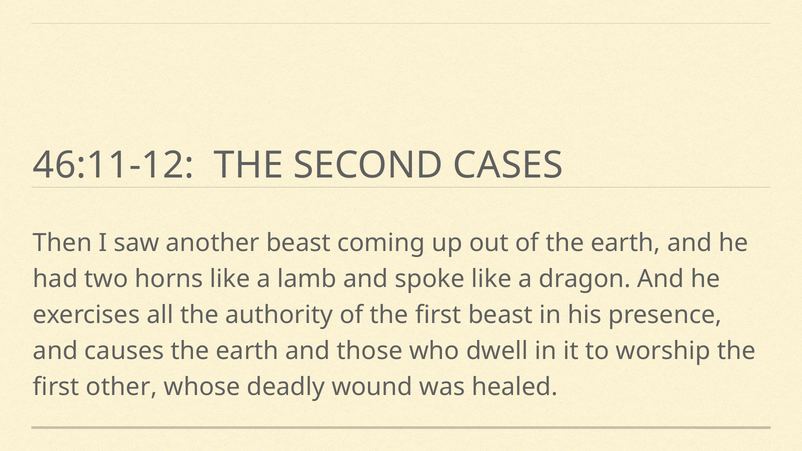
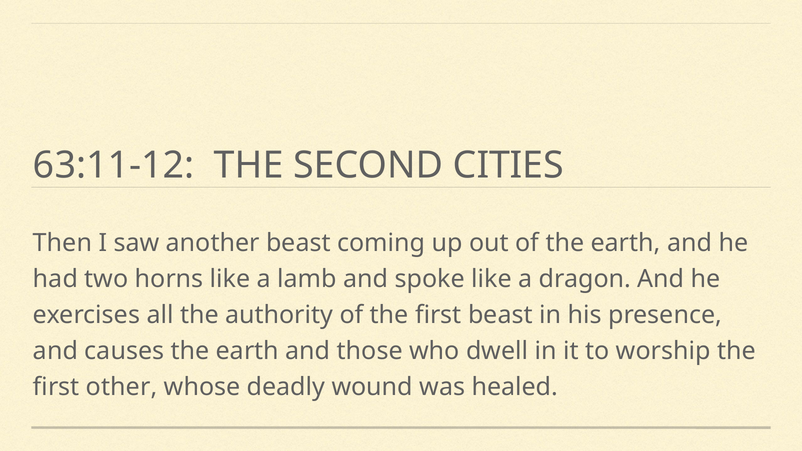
46:11-12: 46:11-12 -> 63:11-12
CASES: CASES -> CITIES
